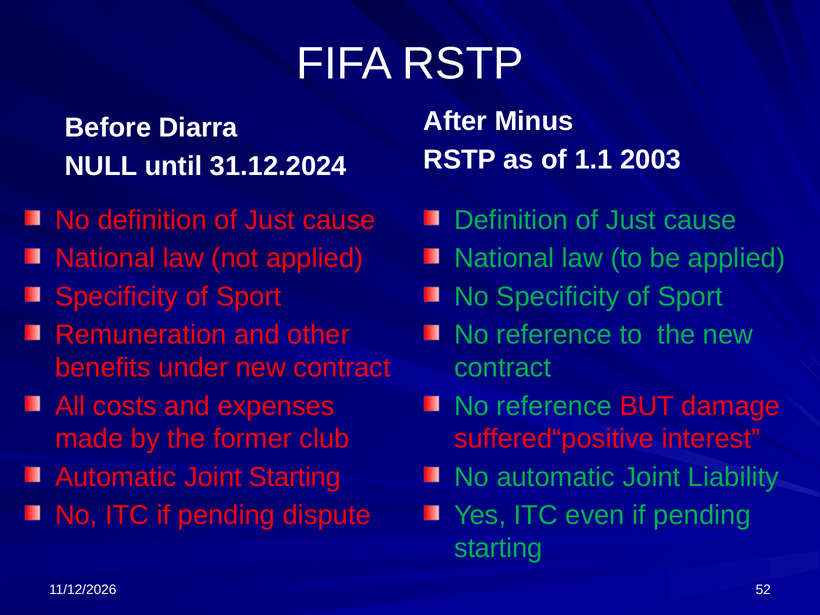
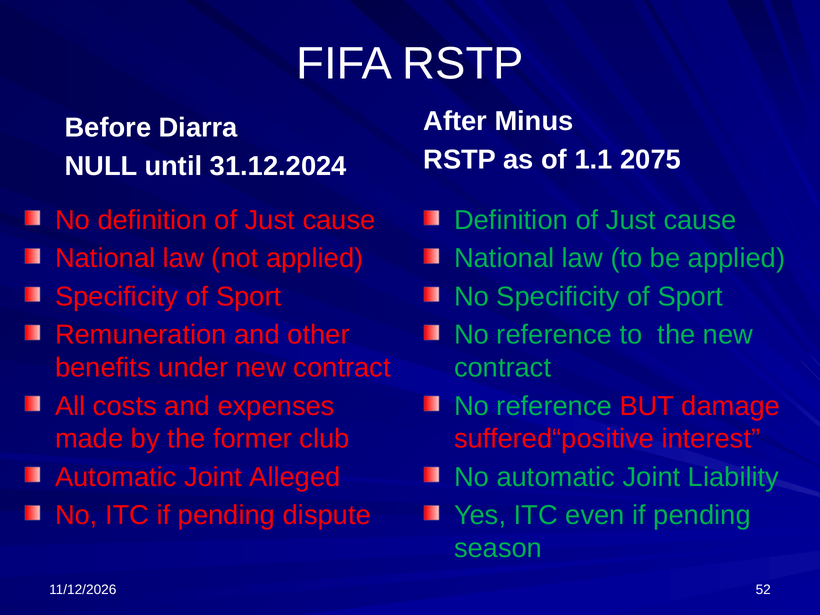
2003: 2003 -> 2075
Joint Starting: Starting -> Alleged
starting at (498, 548): starting -> season
